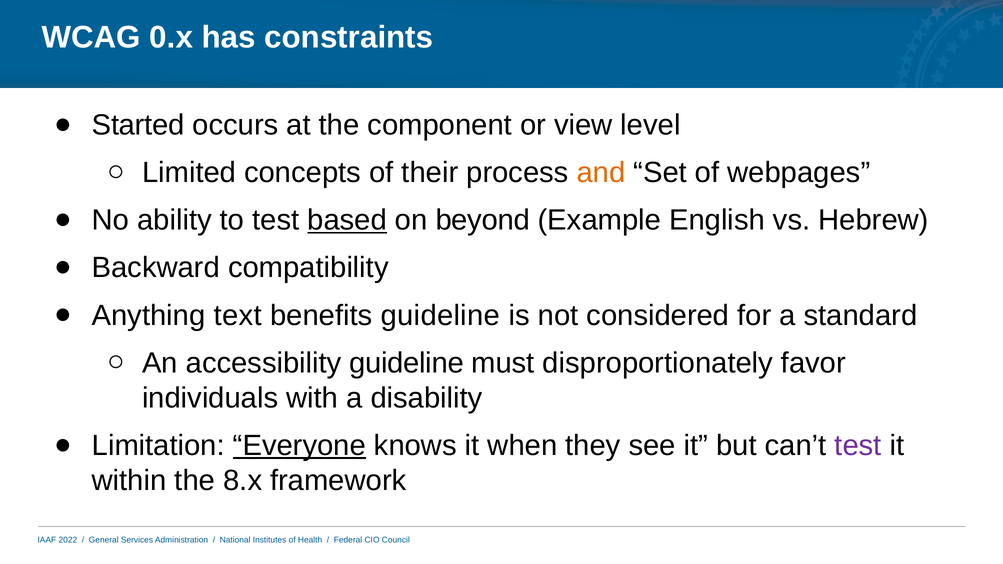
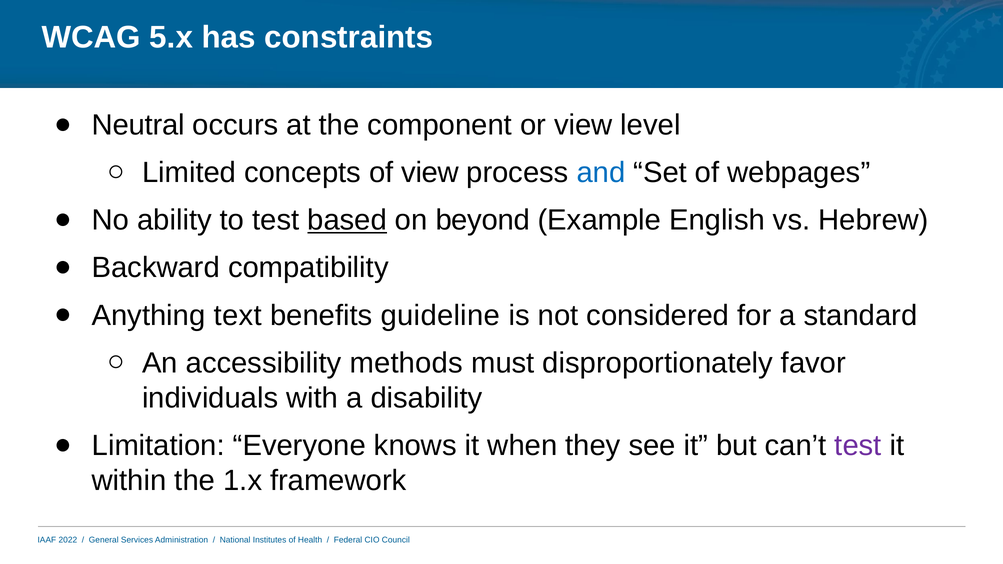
0.x: 0.x -> 5.x
Started: Started -> Neutral
of their: their -> view
and colour: orange -> blue
accessibility guideline: guideline -> methods
Everyone underline: present -> none
8.x: 8.x -> 1.x
